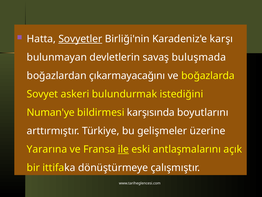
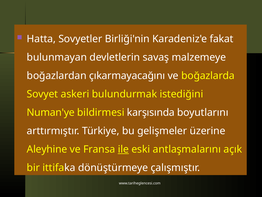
Sovyetler underline: present -> none
karşı: karşı -> fakat
buluşmada: buluşmada -> malzemeye
Yararına: Yararına -> Aleyhine
